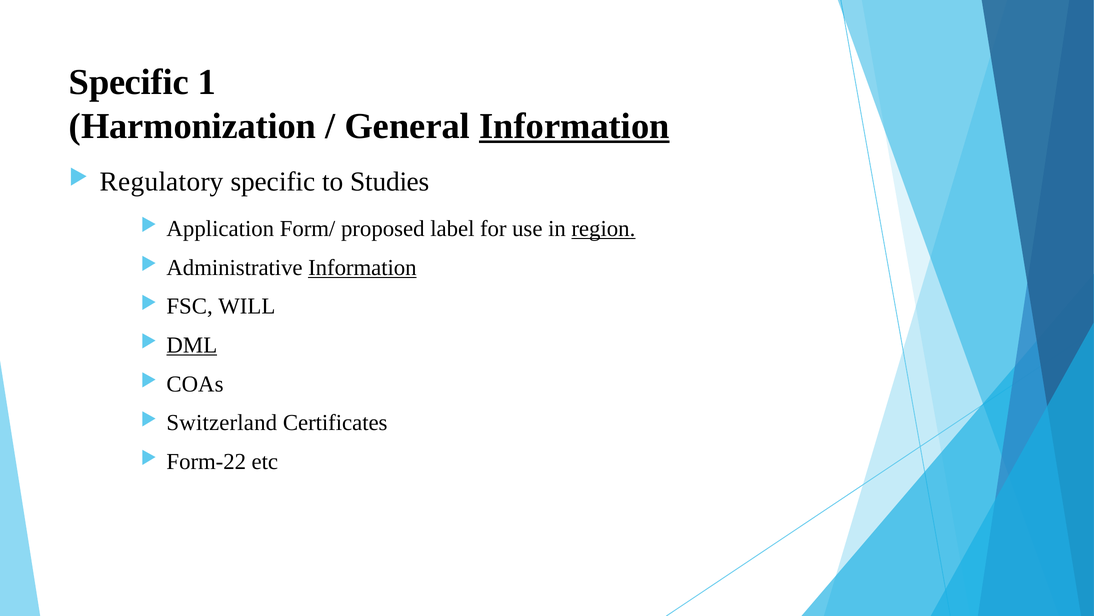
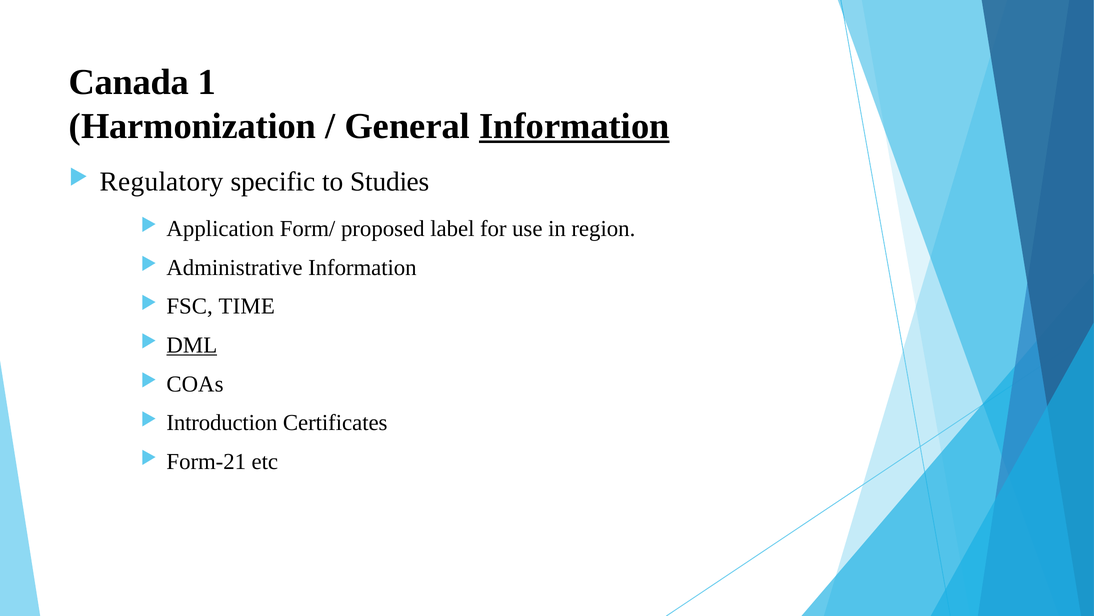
Specific at (129, 82): Specific -> Canada
region underline: present -> none
Information at (362, 267) underline: present -> none
WILL: WILL -> TIME
Switzerland: Switzerland -> Introduction
Form-22: Form-22 -> Form-21
